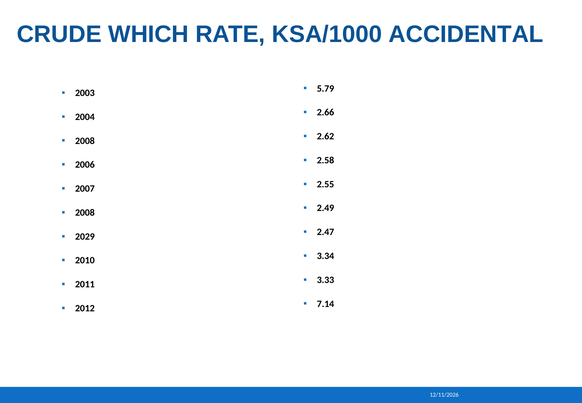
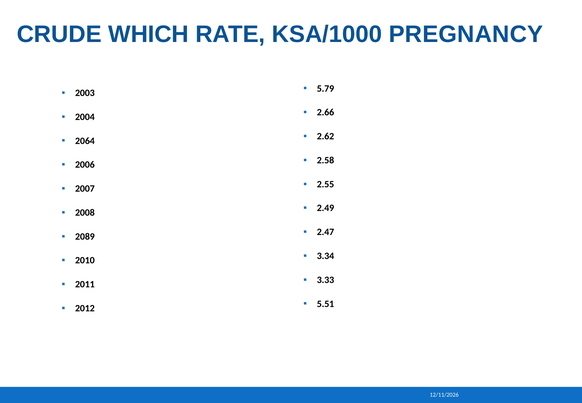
ACCIDENTAL: ACCIDENTAL -> PREGNANCY
2008 at (85, 141): 2008 -> 2064
2029: 2029 -> 2089
7.14: 7.14 -> 5.51
